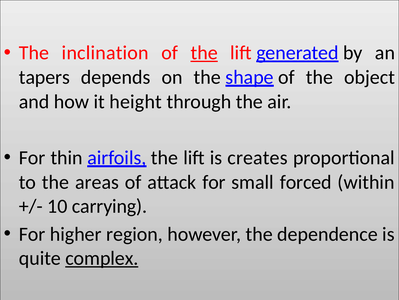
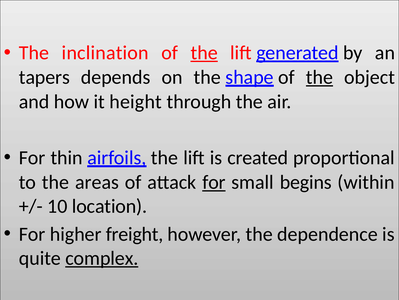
the at (319, 77) underline: none -> present
creates: creates -> created
for at (214, 182) underline: none -> present
forced: forced -> begins
carrying: carrying -> location
region: region -> freight
